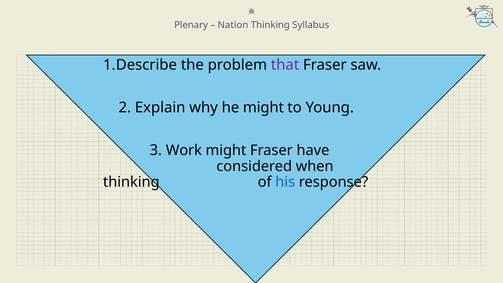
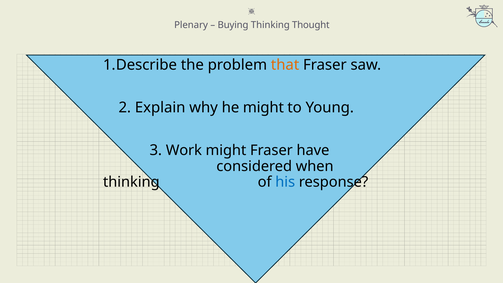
Nation: Nation -> Buying
Syllabus: Syllabus -> Thought
that colour: purple -> orange
